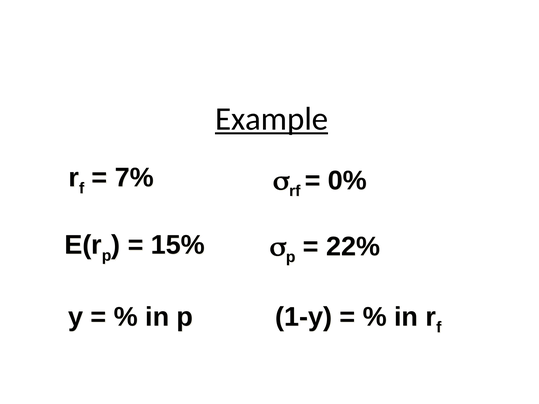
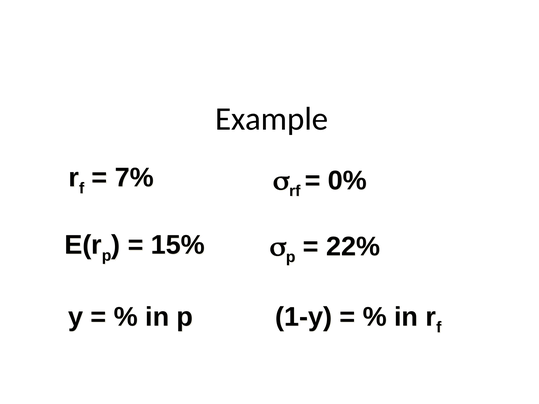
Example underline: present -> none
